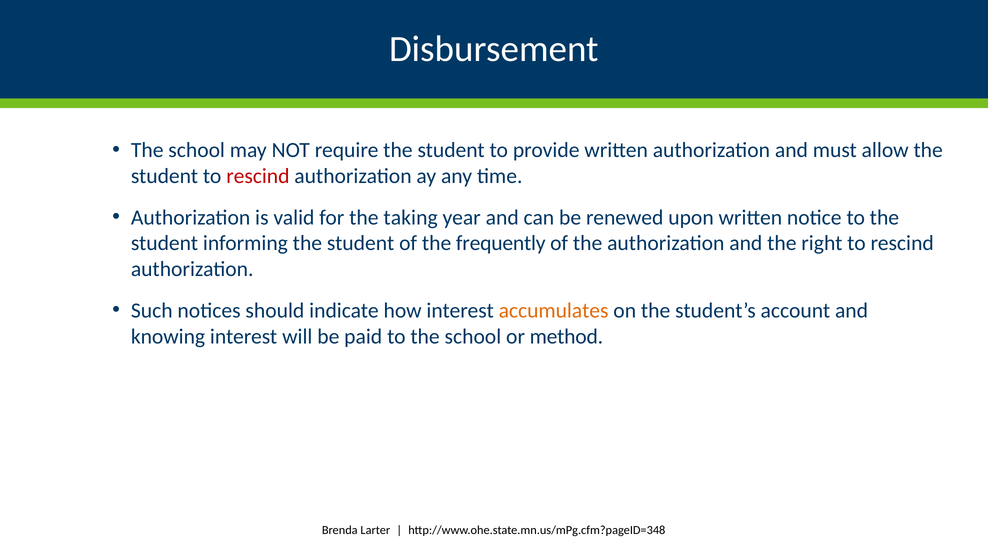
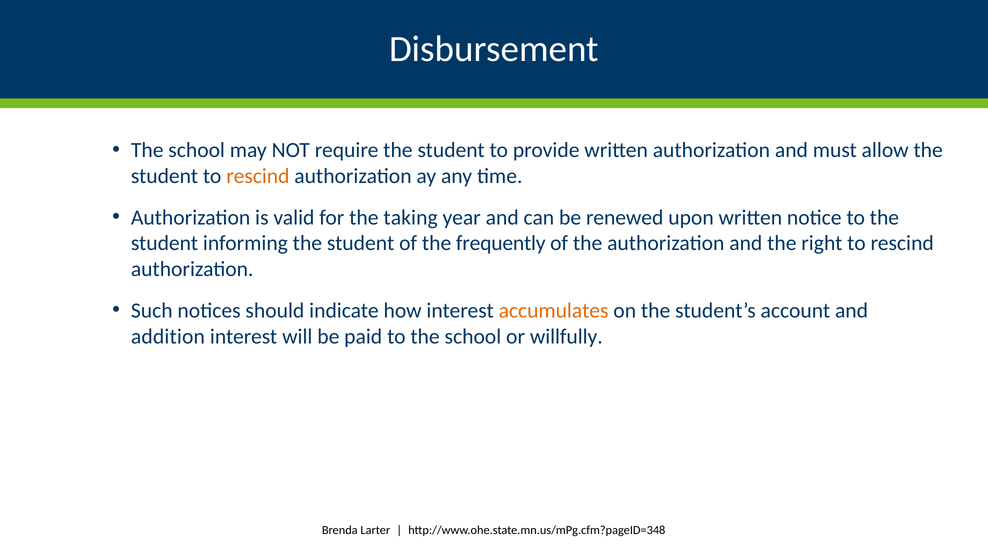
rescind at (258, 176) colour: red -> orange
knowing: knowing -> addition
method: method -> willfully
